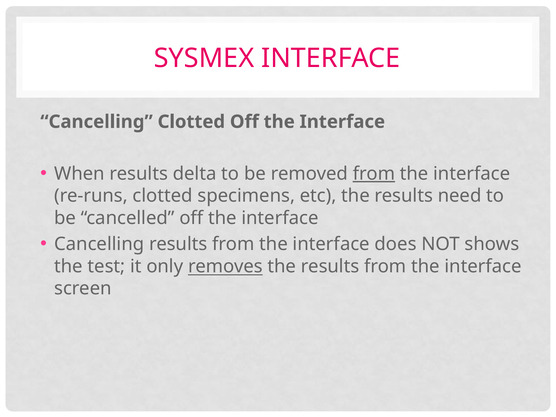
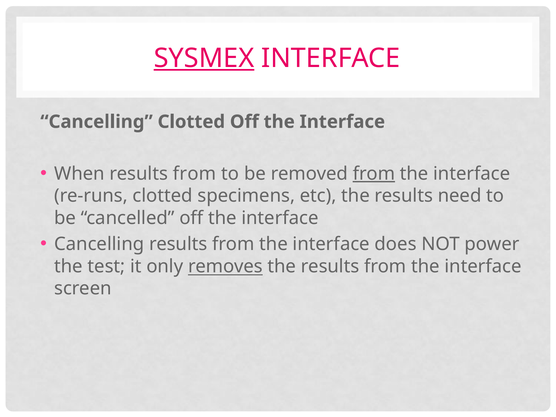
SYSMEX underline: none -> present
When results delta: delta -> from
shows: shows -> power
